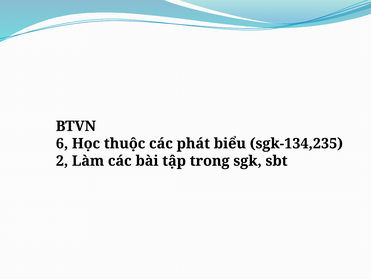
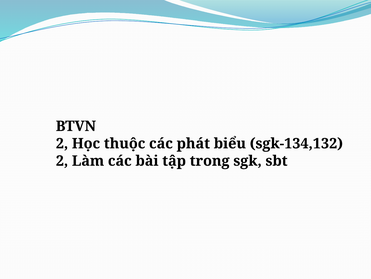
6 at (62, 143): 6 -> 2
sgk-134,235: sgk-134,235 -> sgk-134,132
